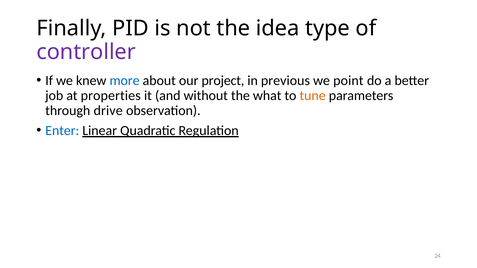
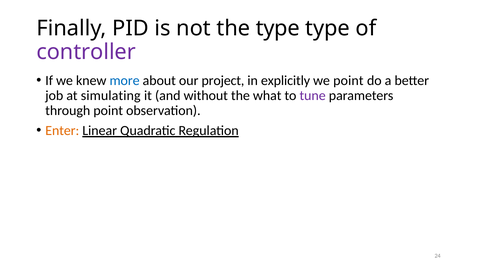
the idea: idea -> type
previous: previous -> explicitly
properties: properties -> simulating
tune colour: orange -> purple
through drive: drive -> point
Enter colour: blue -> orange
